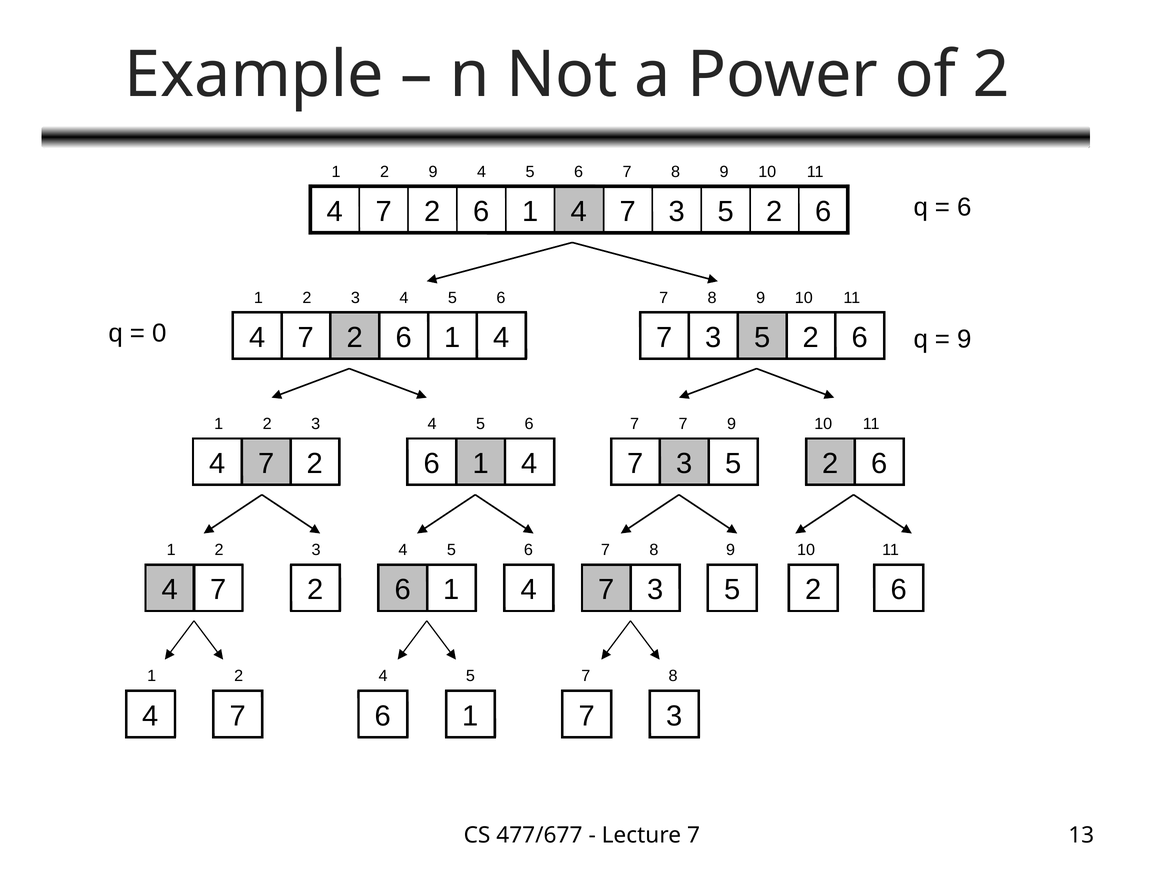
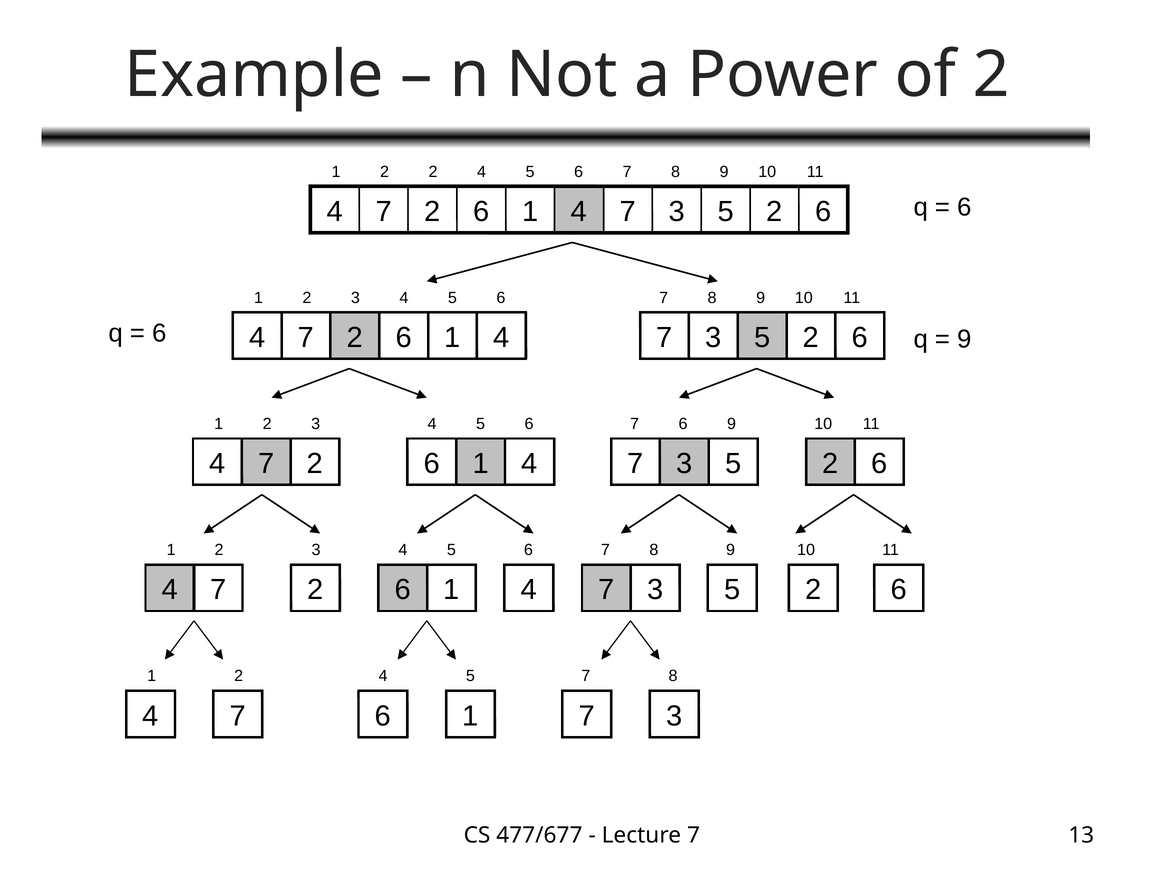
9 at (433, 172): 9 -> 2
0 at (159, 333): 0 -> 6
7 at (683, 424): 7 -> 6
